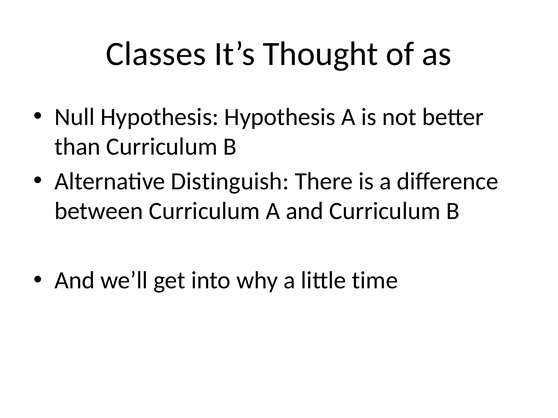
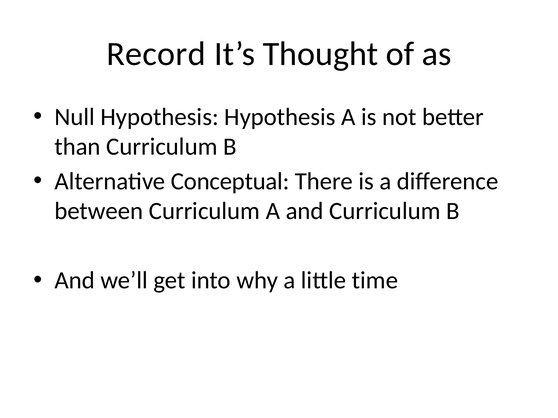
Classes: Classes -> Record
Distinguish: Distinguish -> Conceptual
